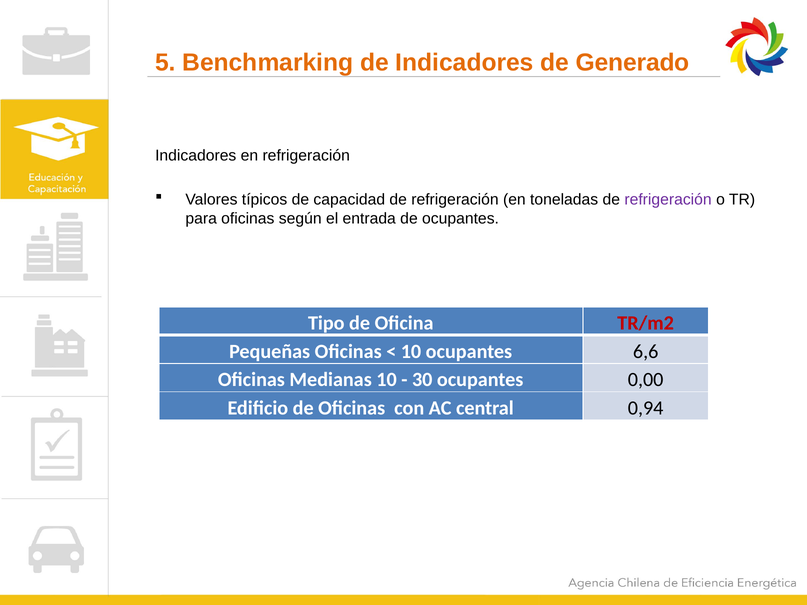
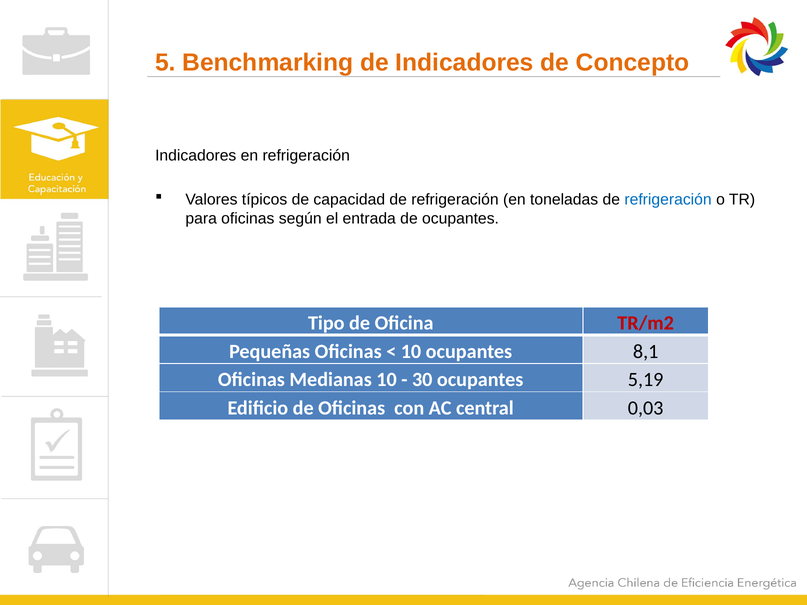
Generado: Generado -> Concepto
refrigeración at (668, 200) colour: purple -> blue
6,6: 6,6 -> 8,1
0,00: 0,00 -> 5,19
0,94: 0,94 -> 0,03
